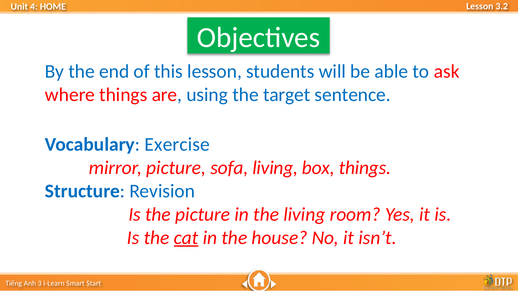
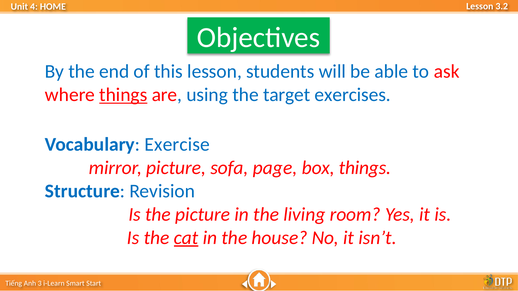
things at (123, 95) underline: none -> present
sentence: sentence -> exercises
sofa living: living -> page
